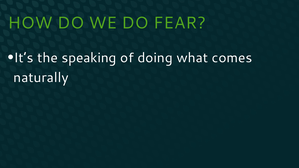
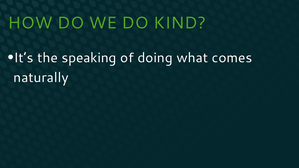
FEAR: FEAR -> KIND
